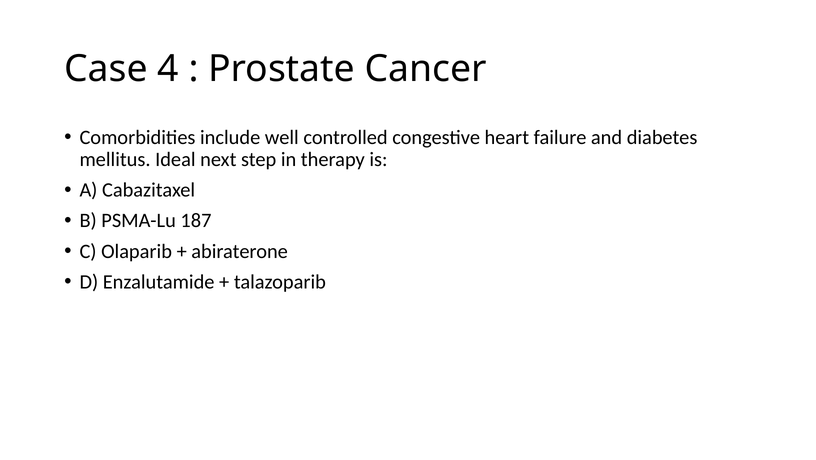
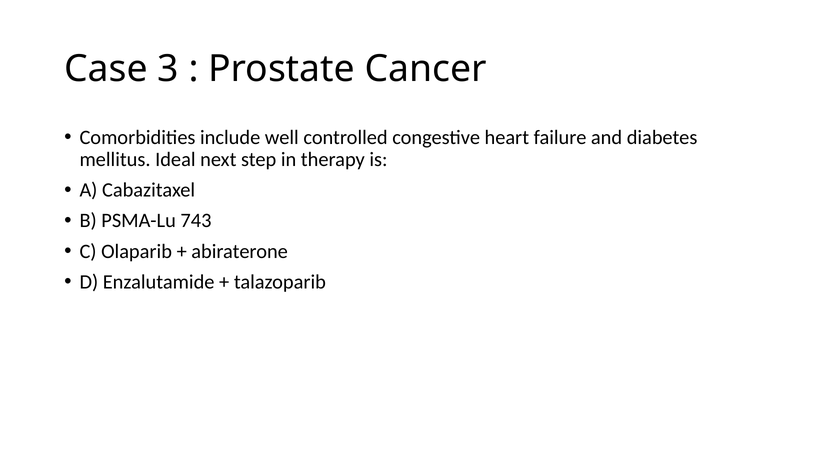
4: 4 -> 3
187: 187 -> 743
